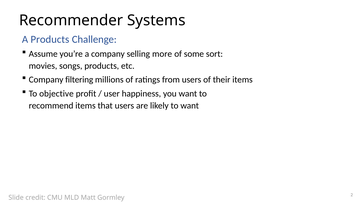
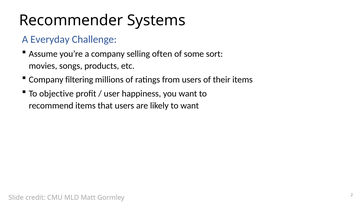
A Products: Products -> Everyday
more: more -> often
